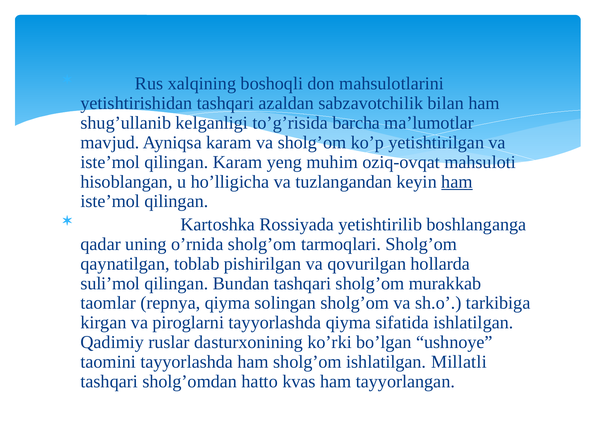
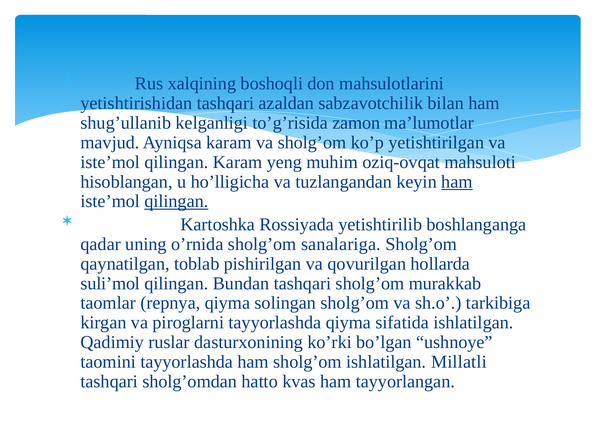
barcha: barcha -> zamon
qilingan at (176, 201) underline: none -> present
tarmoqlari: tarmoqlari -> sanalariga
